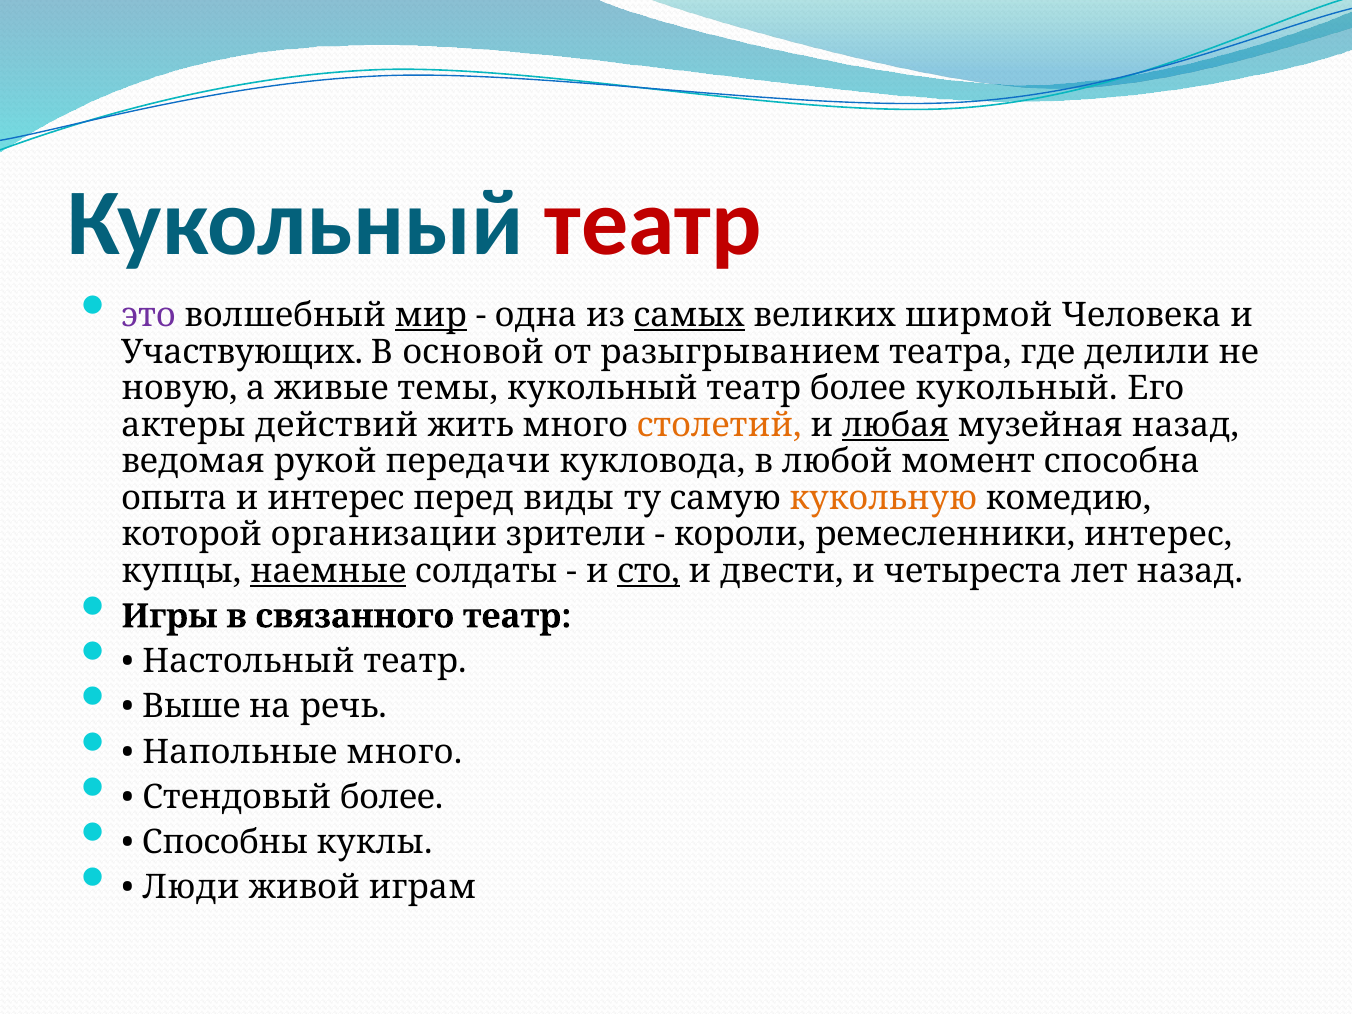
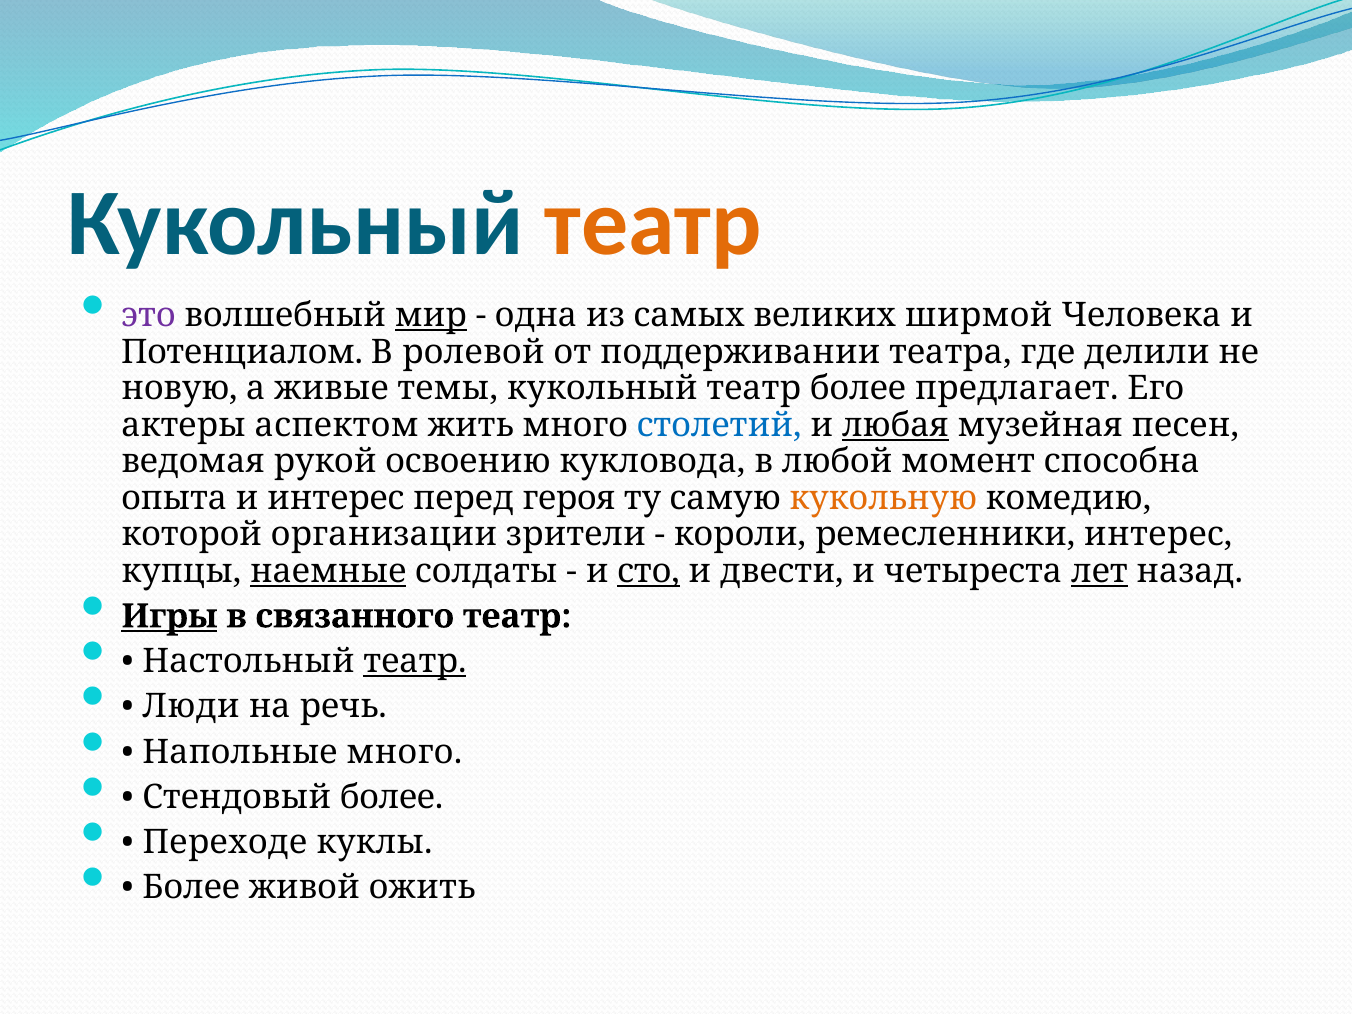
театр at (653, 223) colour: red -> orange
самых underline: present -> none
Участвующих: Участвующих -> Потенциалом
основой: основой -> ролевой
разыгрыванием: разыгрыванием -> поддерживании
более кукольный: кукольный -> предлагает
действий: действий -> аспектом
столетий colour: orange -> blue
музейная назад: назад -> песен
передачи: передачи -> освоению
виды: виды -> героя
лет underline: none -> present
Игры underline: none -> present
театр at (415, 662) underline: none -> present
Выше: Выше -> Люди
Способны: Способны -> Переходе
Люди at (191, 888): Люди -> Более
играм: играм -> ожить
